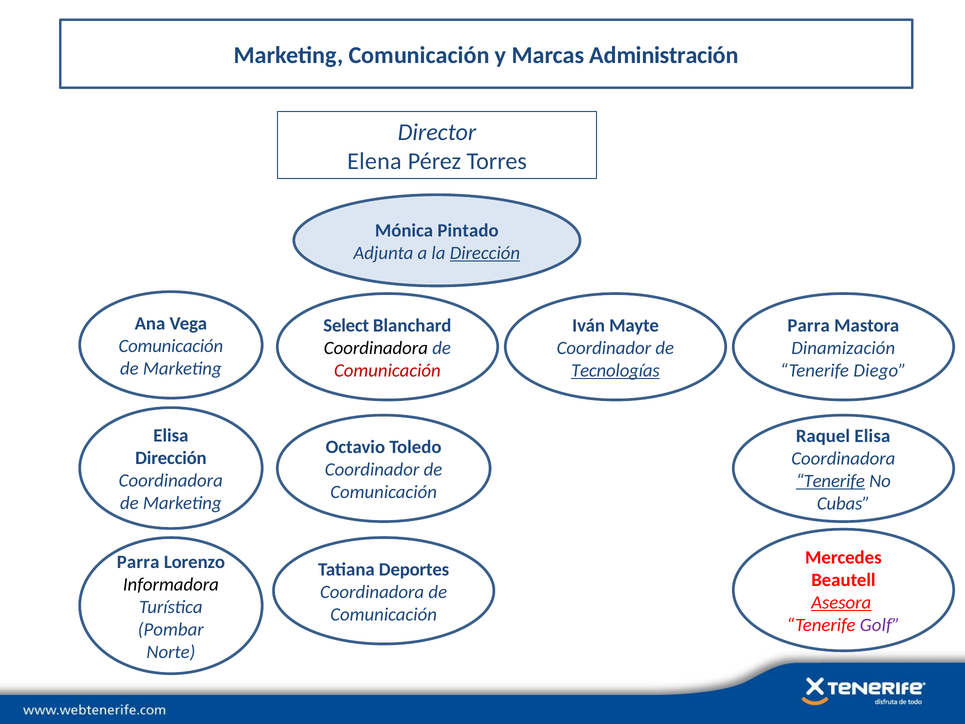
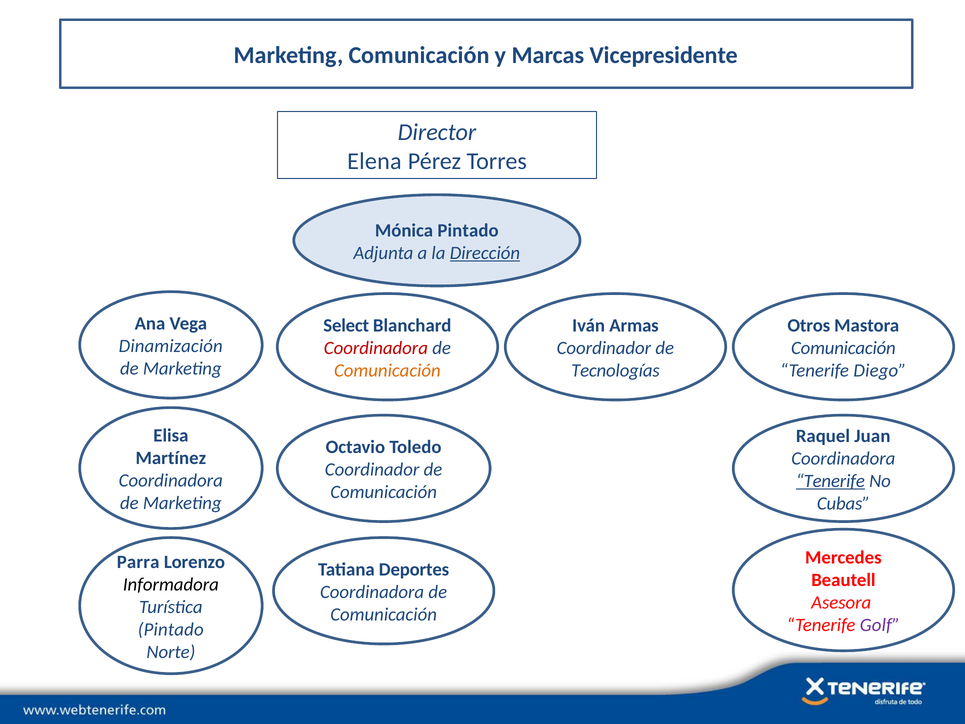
Administración: Administración -> Vicepresidente
Mayte: Mayte -> Armas
Parra at (809, 325): Parra -> Otros
Comunicación at (171, 346): Comunicación -> Dinamización
Coordinadora at (376, 348) colour: black -> red
Dinamización at (843, 348): Dinamización -> Comunicación
Comunicación at (387, 370) colour: red -> orange
Tecnologías underline: present -> none
Raquel Elisa: Elisa -> Juan
Dirección at (171, 458): Dirección -> Martínez
Asesora underline: present -> none
Pombar at (171, 629): Pombar -> Pintado
